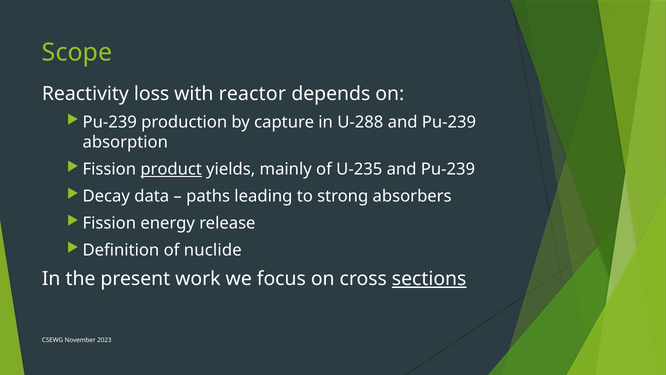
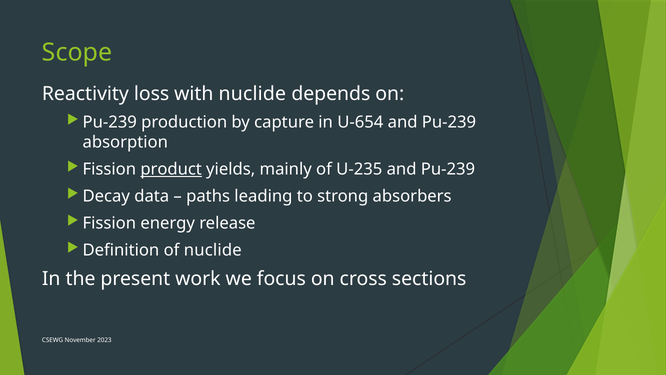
with reactor: reactor -> nuclide
U-288: U-288 -> U-654
sections underline: present -> none
